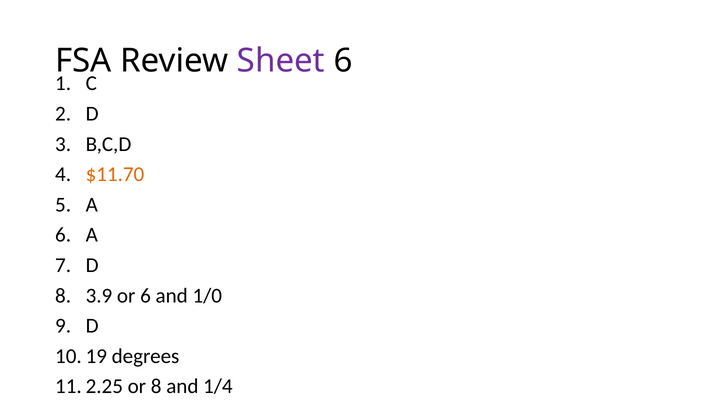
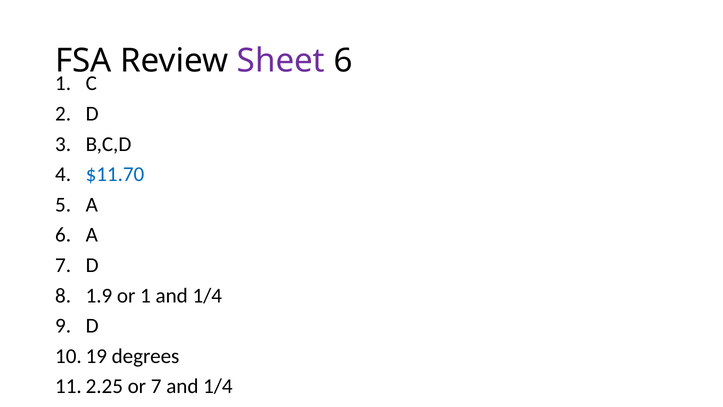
$11.70 colour: orange -> blue
3.9: 3.9 -> 1.9
or 6: 6 -> 1
1/0 at (207, 295): 1/0 -> 1/4
or 8: 8 -> 7
